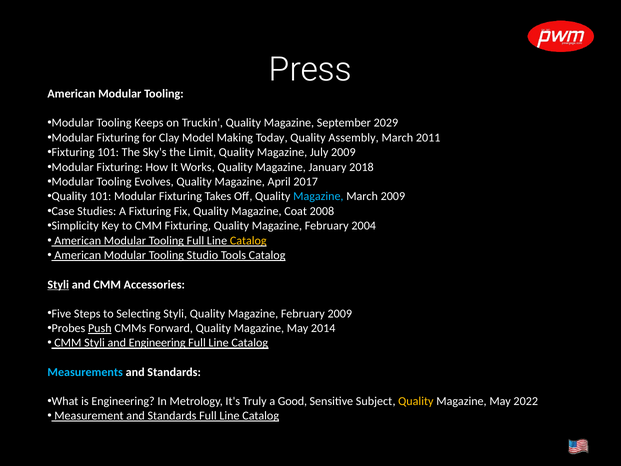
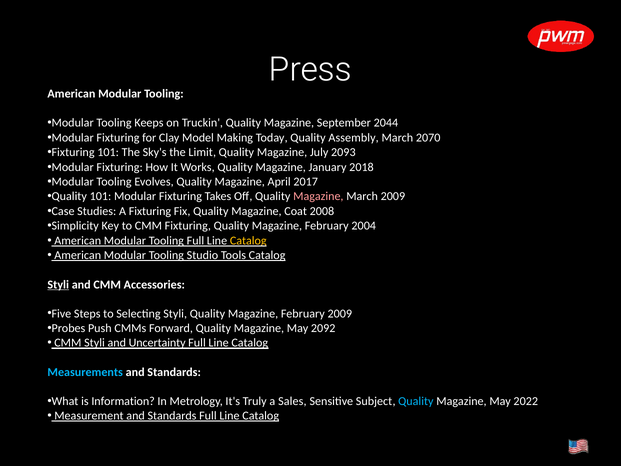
2029: 2029 -> 2044
2011: 2011 -> 2070
July 2009: 2009 -> 2093
Magazine at (318, 196) colour: light blue -> pink
Push underline: present -> none
2014: 2014 -> 2092
and Engineering: Engineering -> Uncertainty
is Engineering: Engineering -> Information
Good: Good -> Sales
Quality at (416, 401) colour: yellow -> light blue
